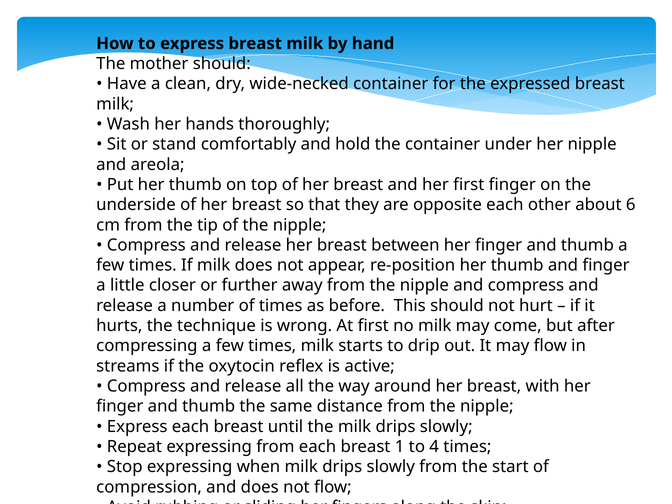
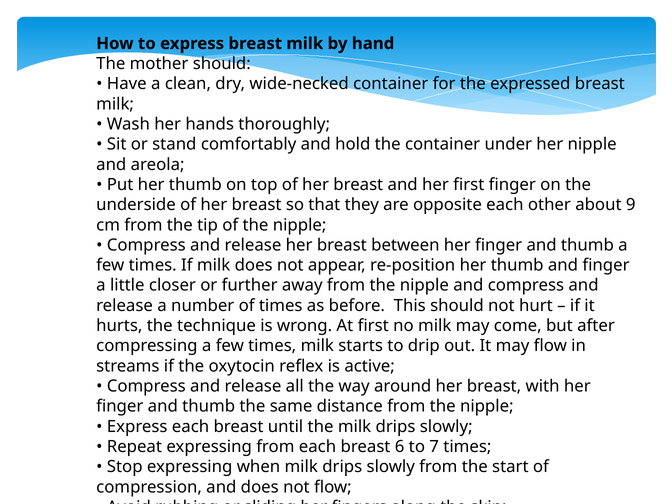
6: 6 -> 9
1: 1 -> 6
4: 4 -> 7
